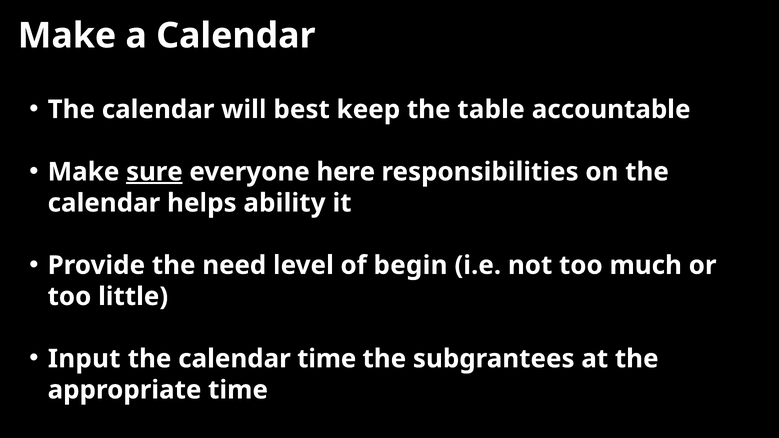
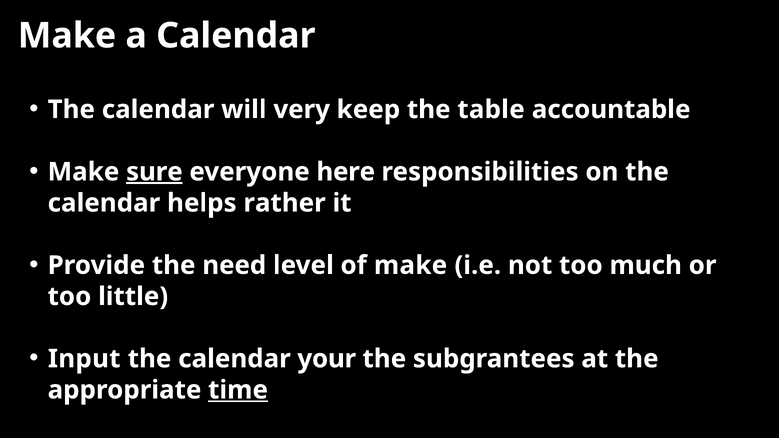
best: best -> very
ability: ability -> rather
of begin: begin -> make
calendar time: time -> your
time at (238, 390) underline: none -> present
